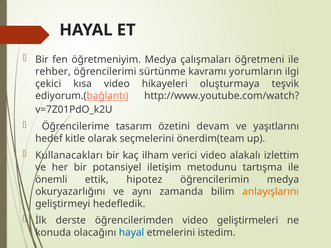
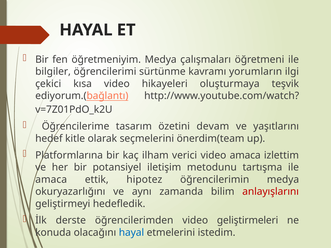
rehber: rehber -> bilgiler
Kullanacakları: Kullanacakları -> Platformlarına
video alakalı: alakalı -> amaca
önemli at (51, 180): önemli -> amaca
anlayışlarını colour: orange -> red
